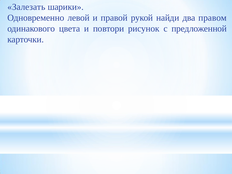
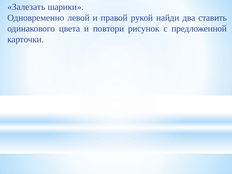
правом: правом -> ставить
